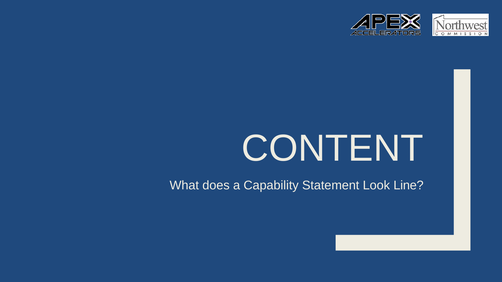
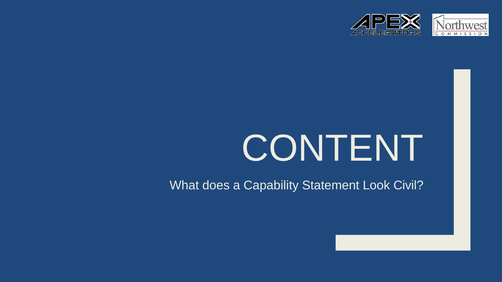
Line: Line -> Civil
